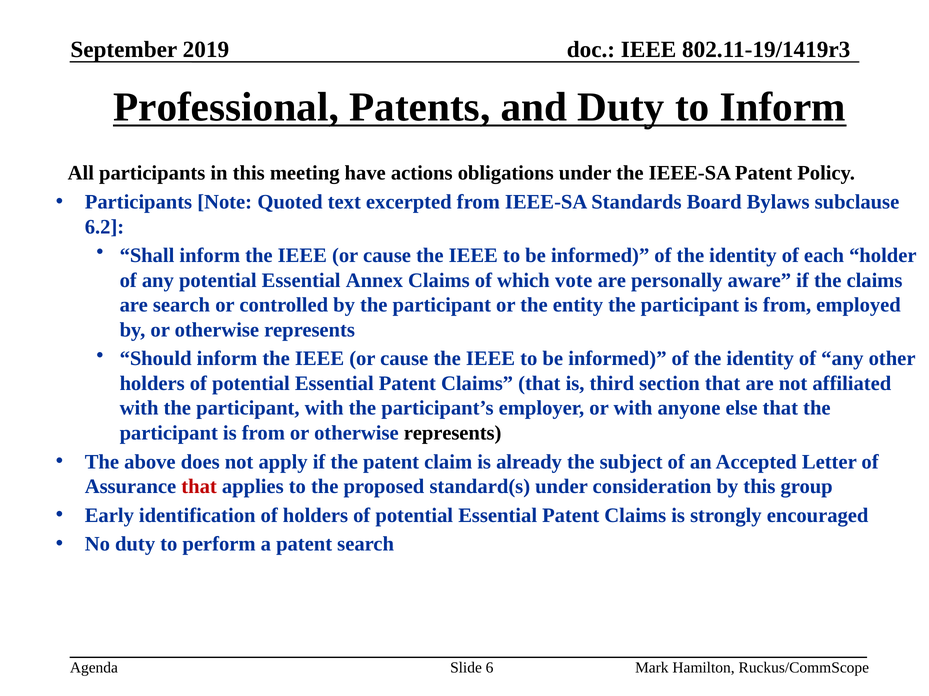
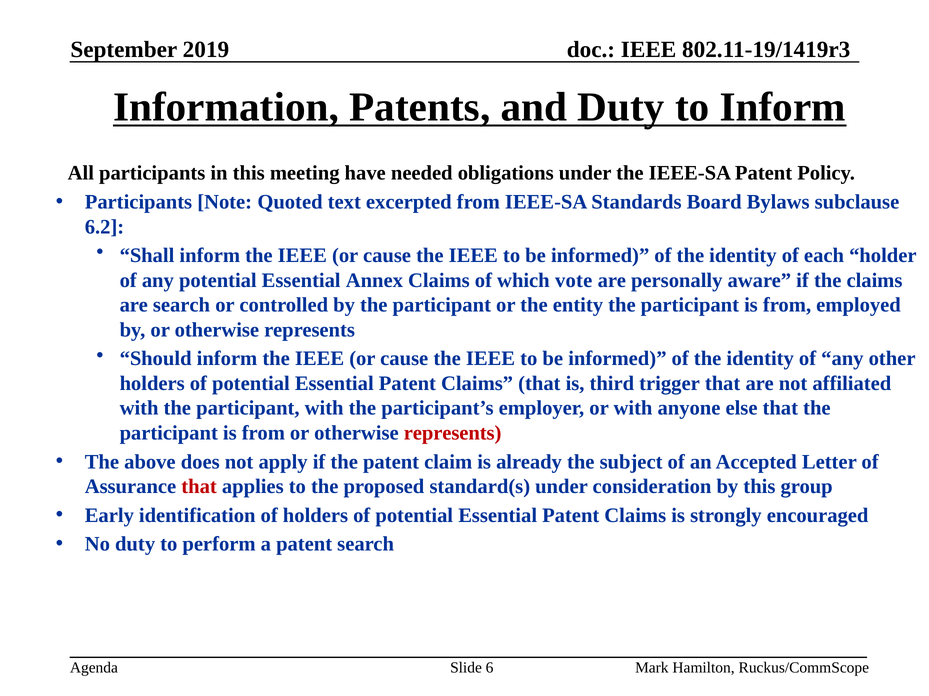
Professional: Professional -> Information
actions: actions -> needed
section: section -> trigger
represents at (453, 433) colour: black -> red
